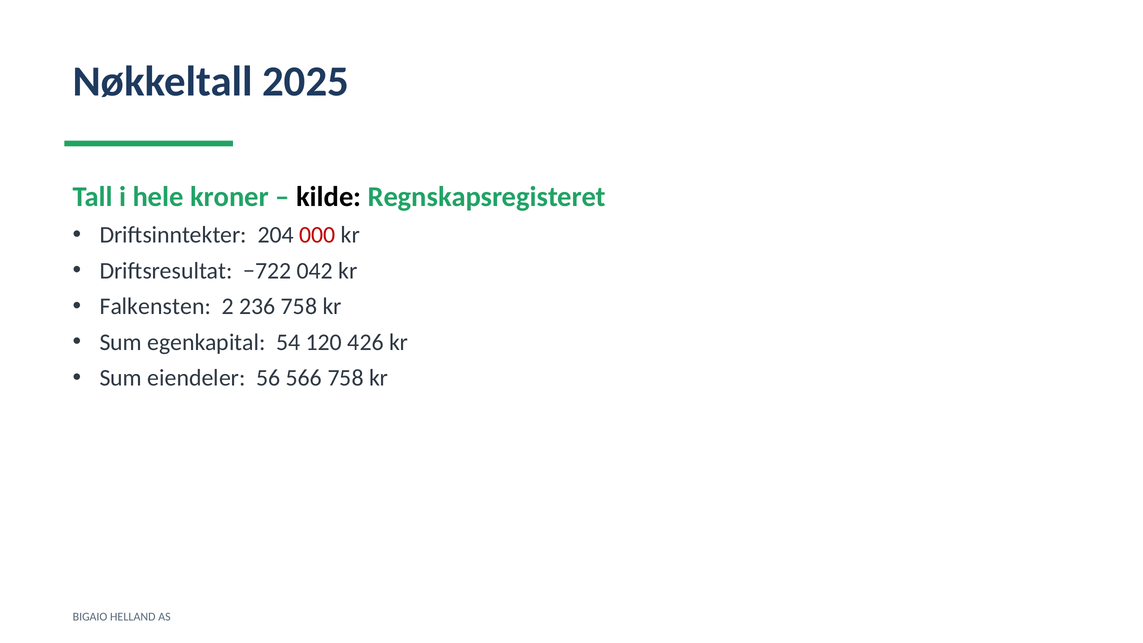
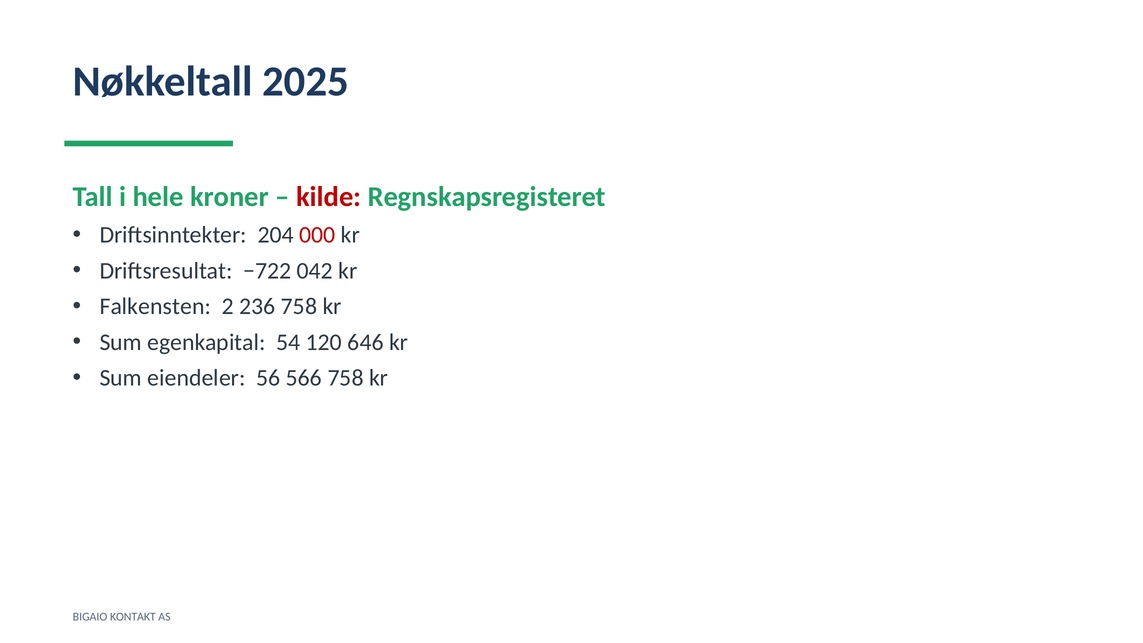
kilde colour: black -> red
426: 426 -> 646
HELLAND: HELLAND -> KONTAKT
